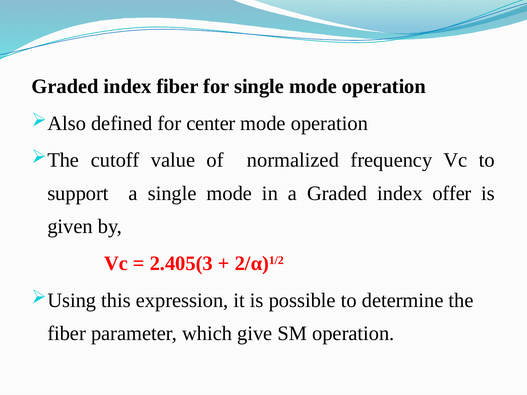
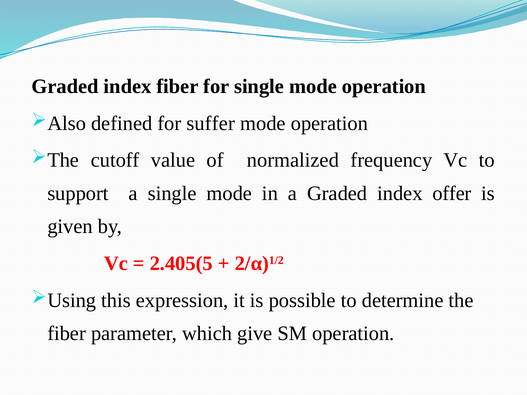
center: center -> suffer
2.405(3: 2.405(3 -> 2.405(5
